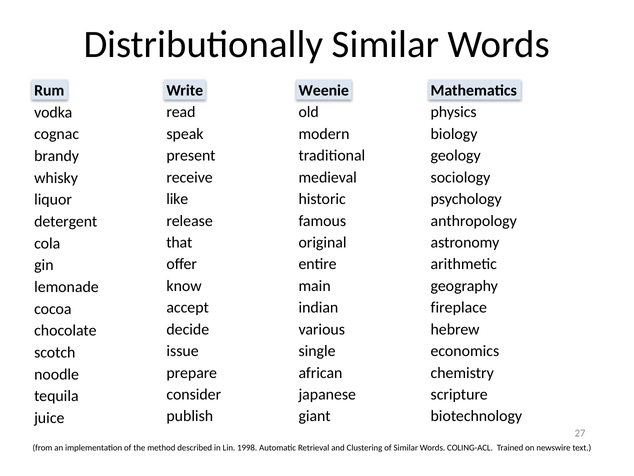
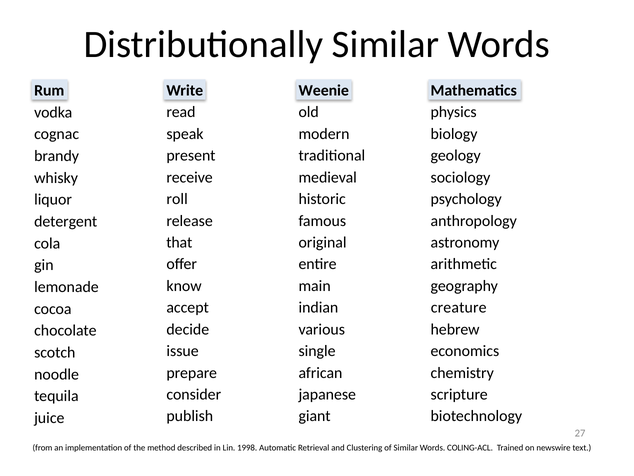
like: like -> roll
fireplace: fireplace -> creature
